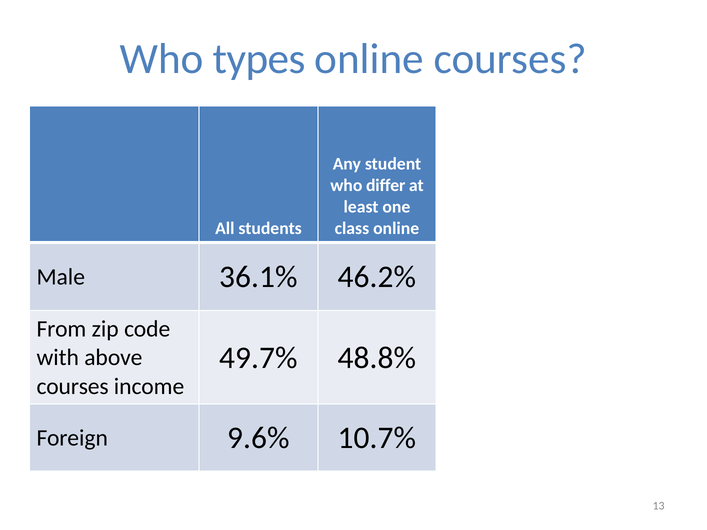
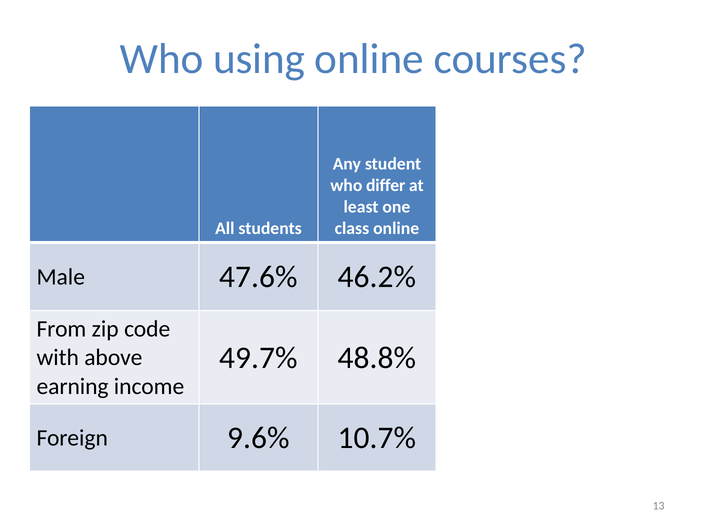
types: types -> using
36.1%: 36.1% -> 47.6%
courses at (73, 386): courses -> earning
